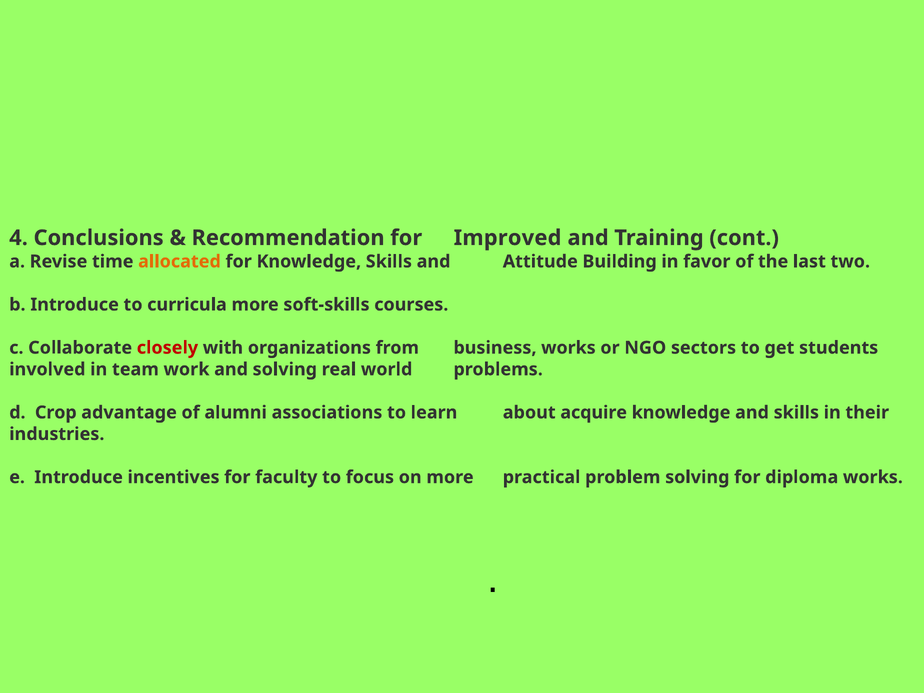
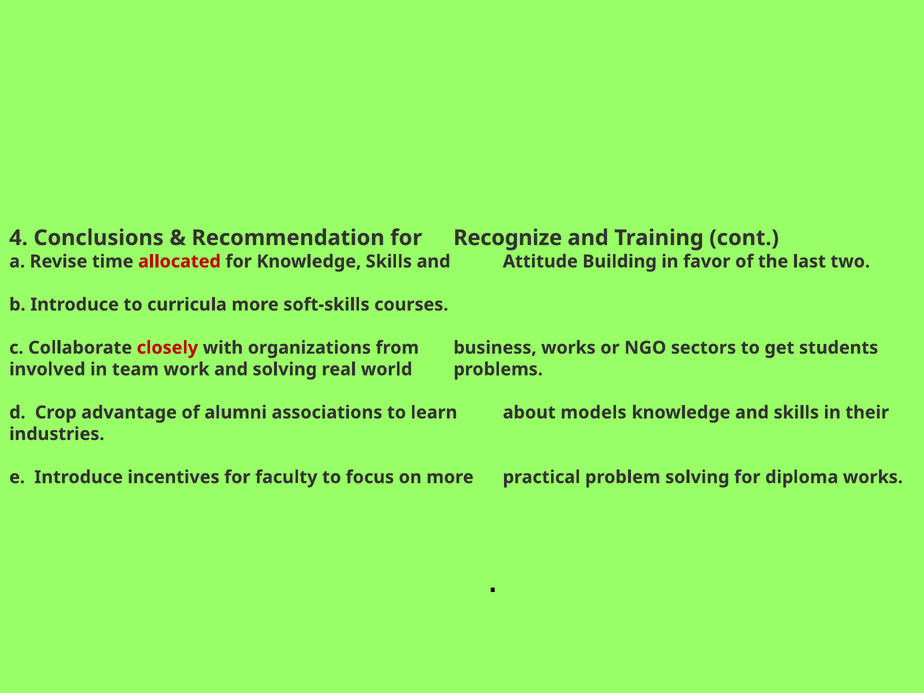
Improved: Improved -> Recognize
allocated colour: orange -> red
acquire: acquire -> models
